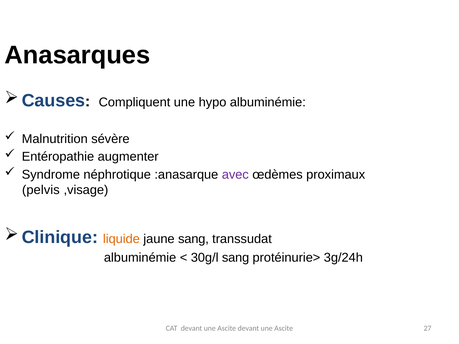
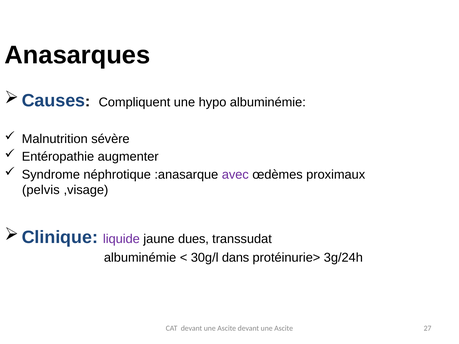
liquide colour: orange -> purple
jaune sang: sang -> dues
30g/l sang: sang -> dans
